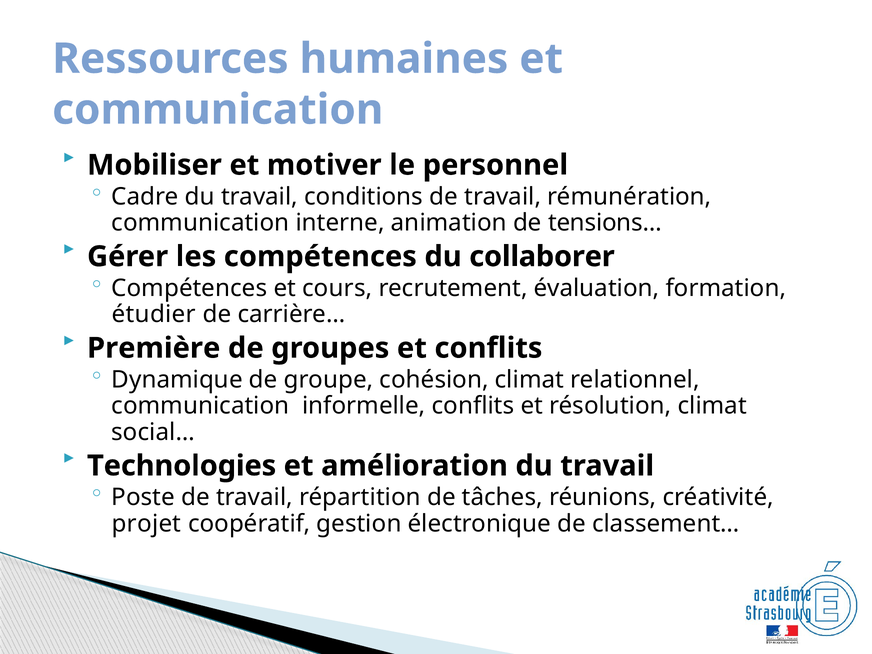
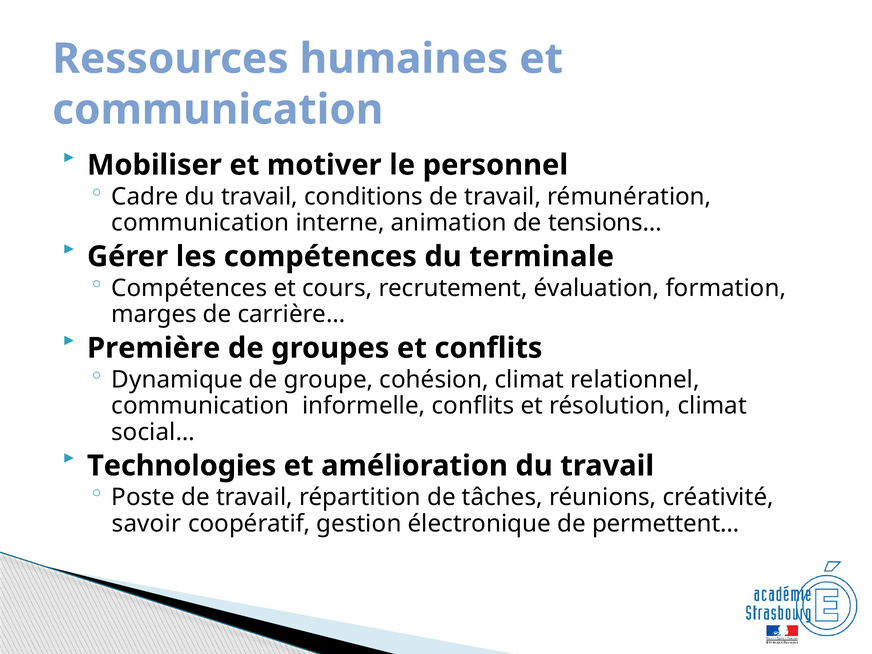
collaborer: collaborer -> terminale
étudier: étudier -> marges
projet: projet -> savoir
classement…: classement… -> permettent…
